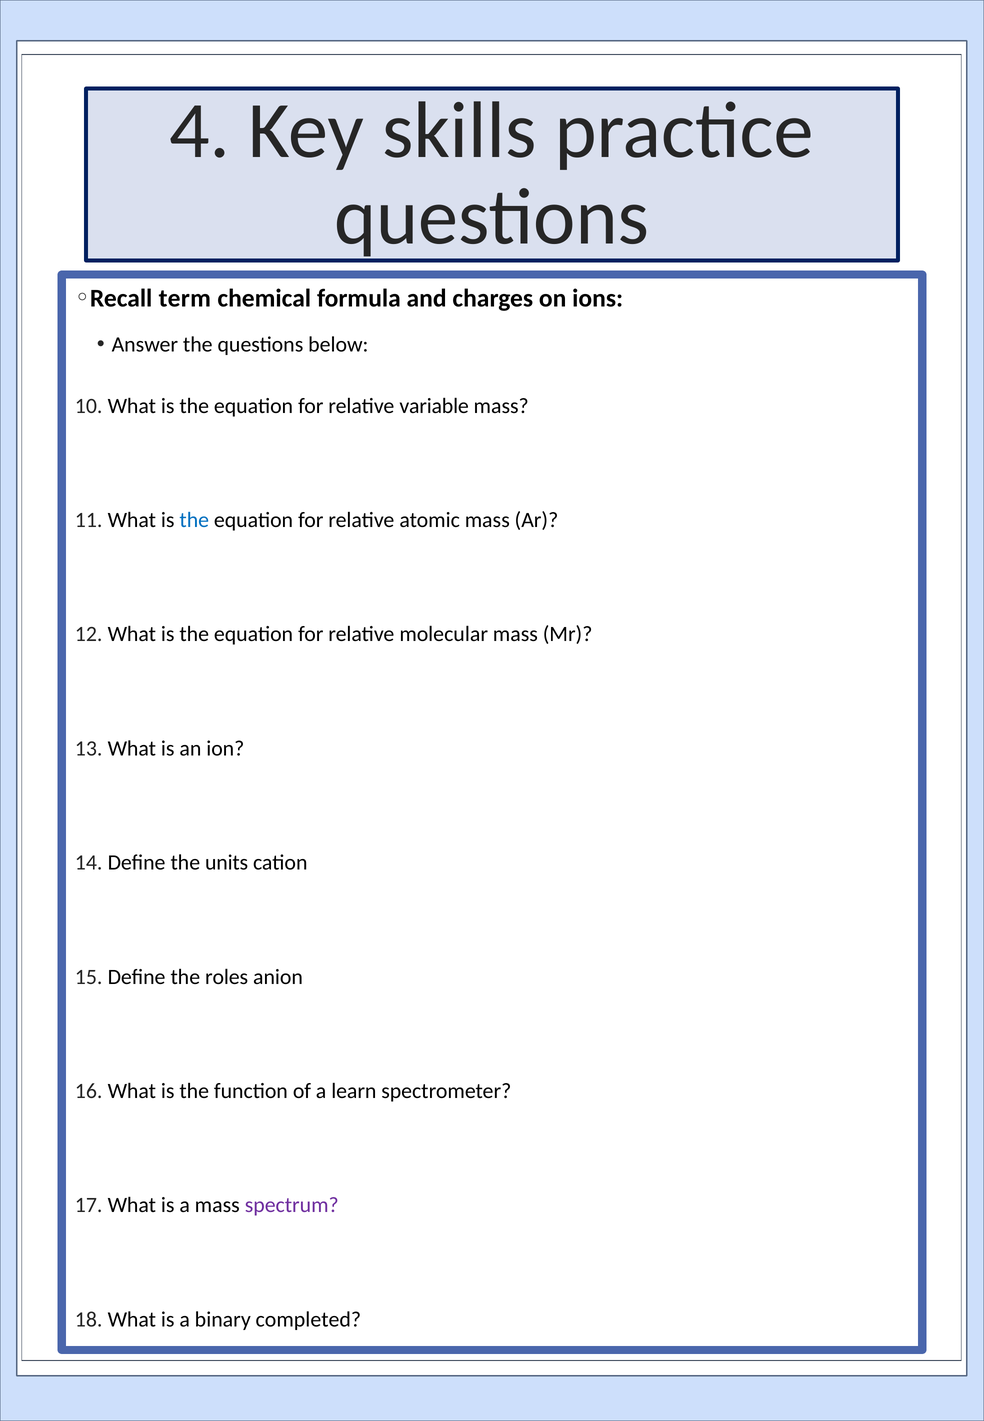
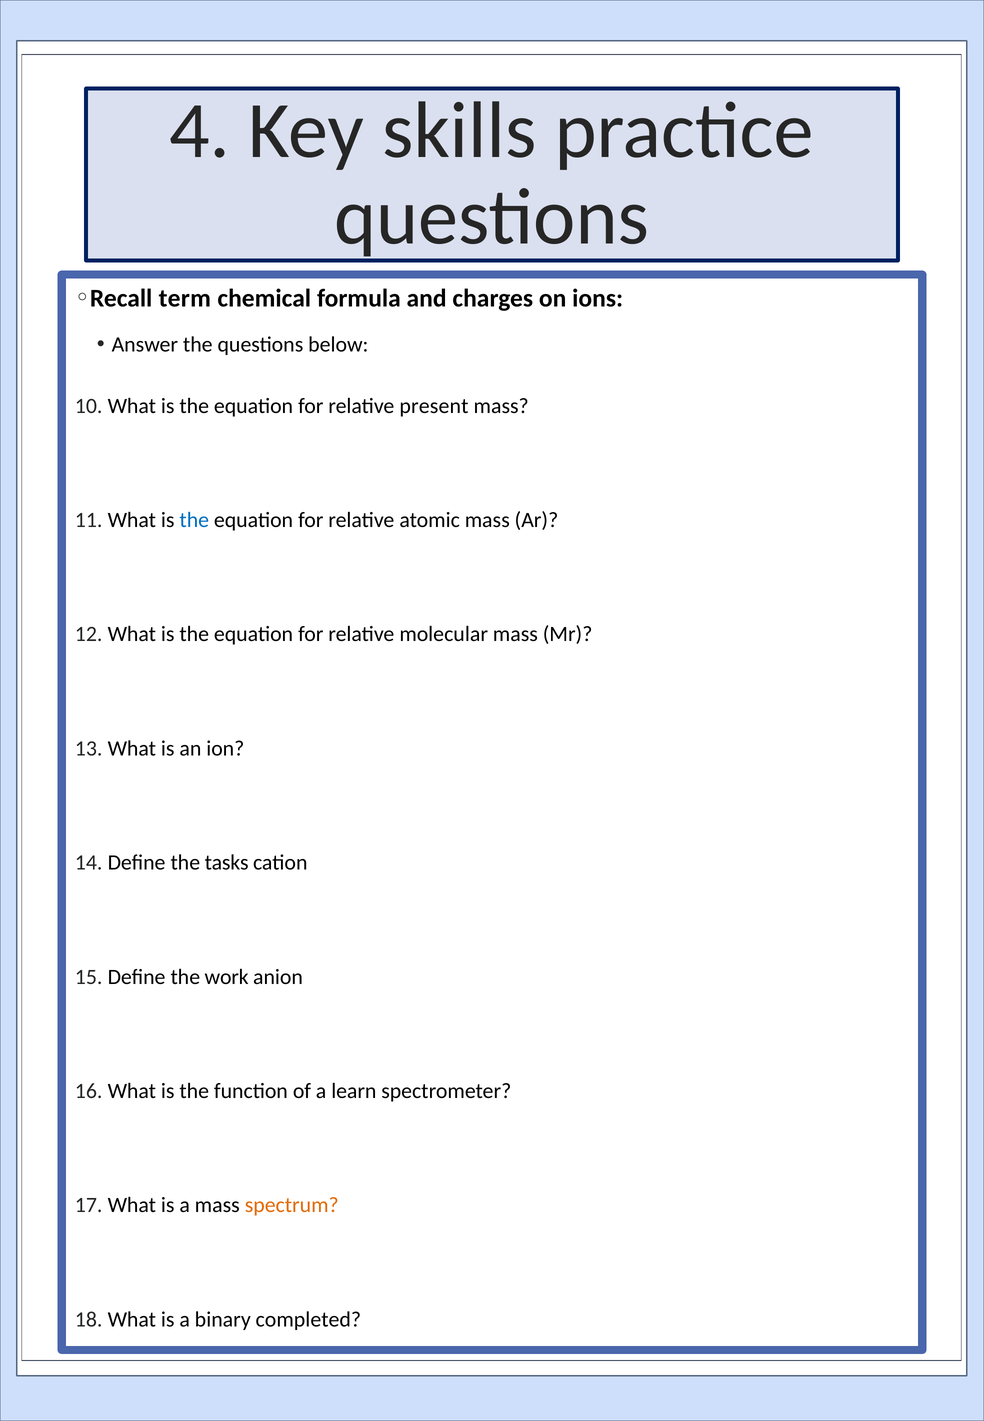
variable: variable -> present
units: units -> tasks
roles: roles -> work
spectrum colour: purple -> orange
